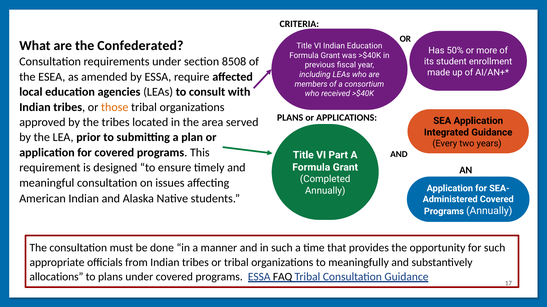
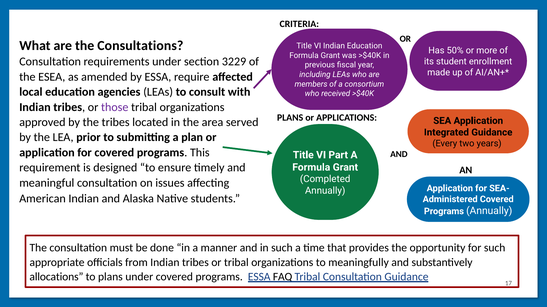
Confederated: Confederated -> Consultations
8508: 8508 -> 3229
those colour: orange -> purple
